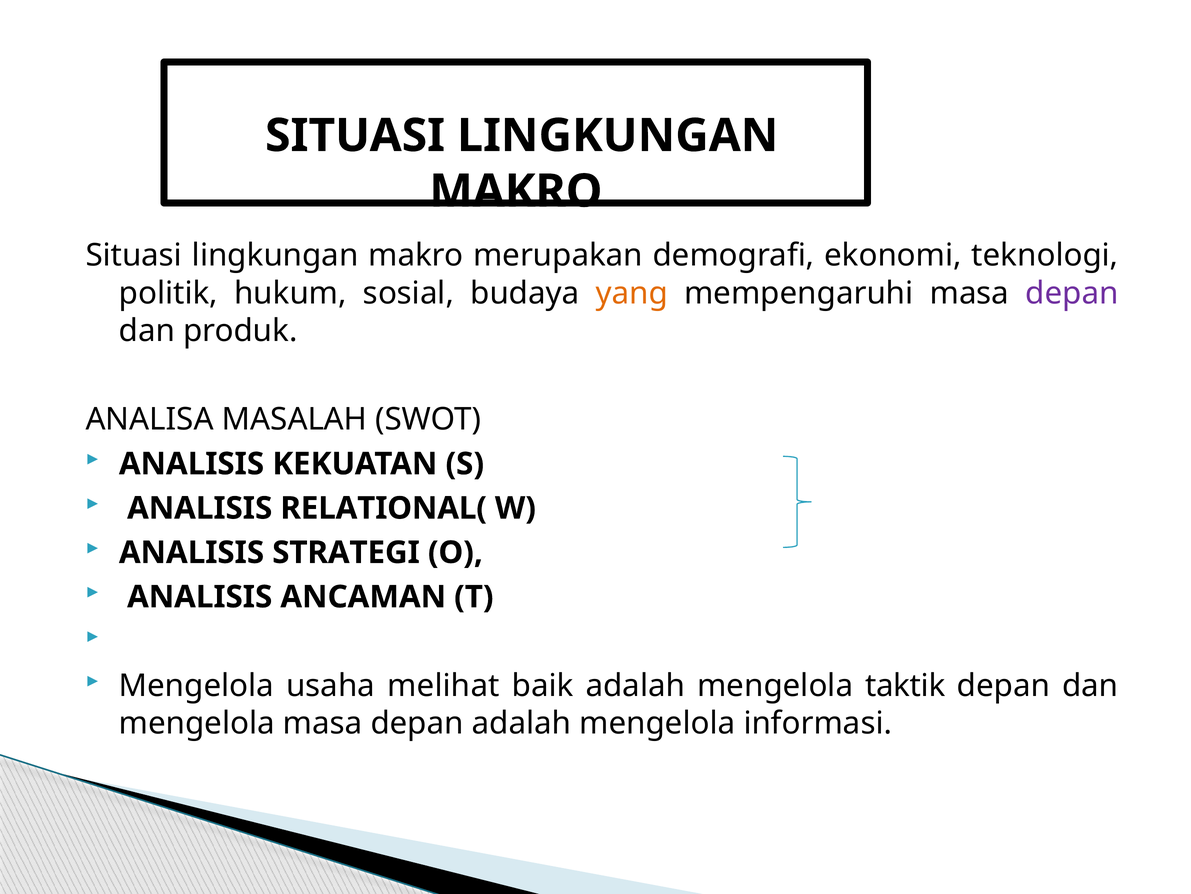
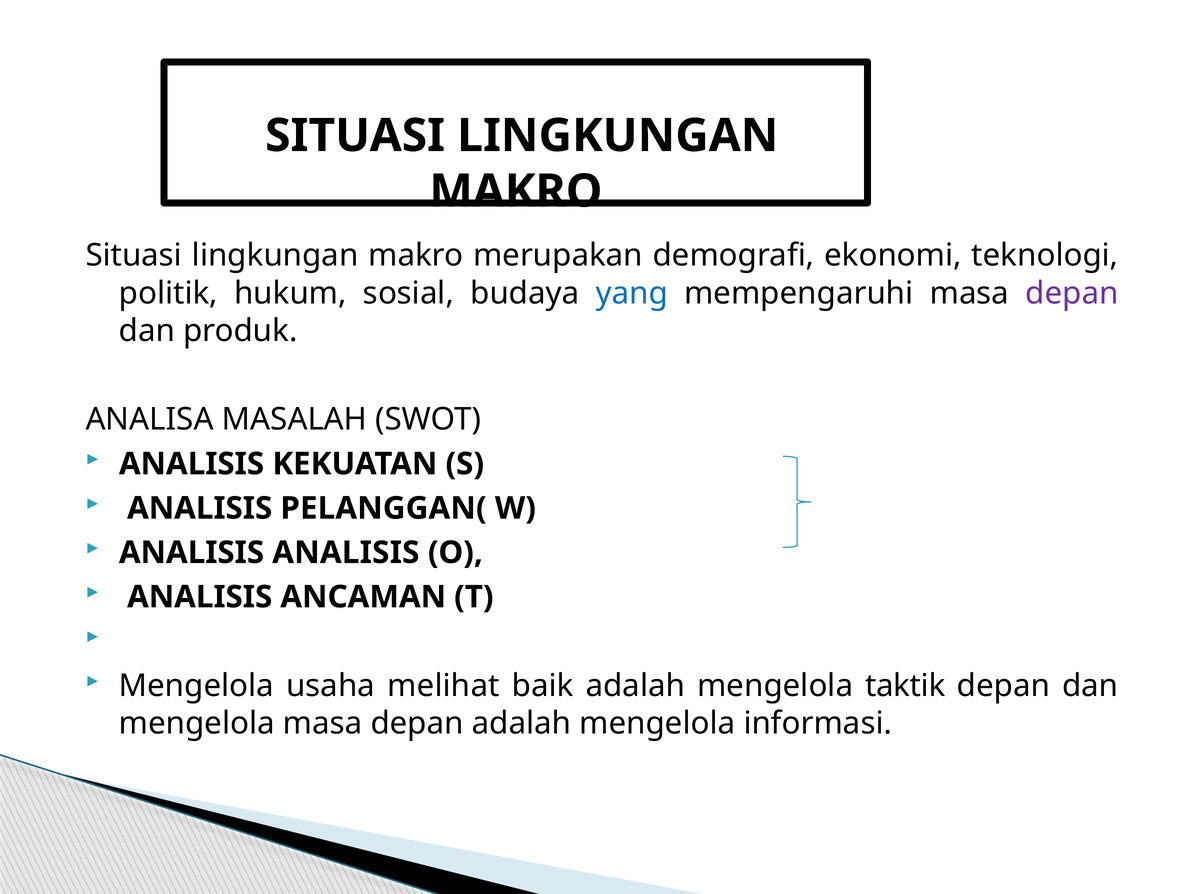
yang colour: orange -> blue
RELATIONAL(: RELATIONAL( -> PELANGGAN(
ANALISIS STRATEGI: STRATEGI -> ANALISIS
